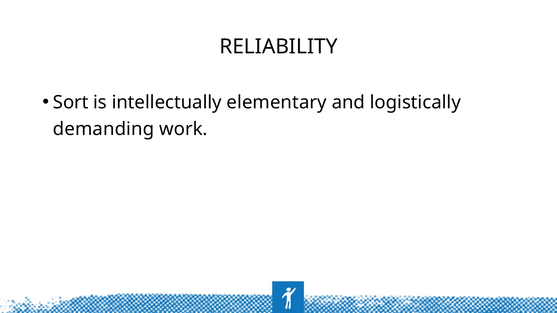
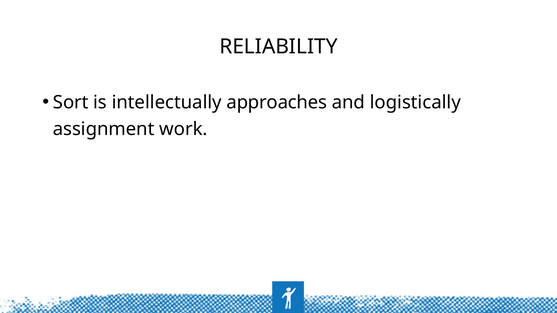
elementary: elementary -> approaches
demanding: demanding -> assignment
